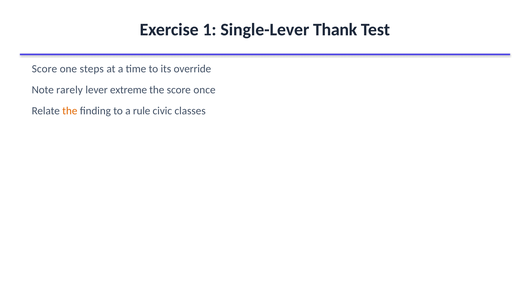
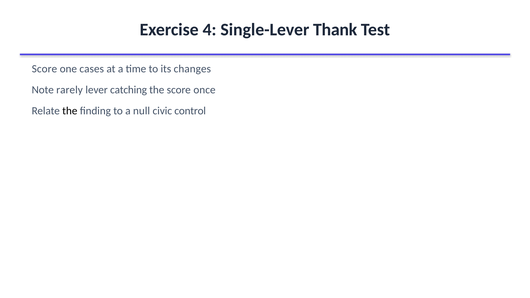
1: 1 -> 4
steps: steps -> cases
override: override -> changes
extreme: extreme -> catching
the at (70, 111) colour: orange -> black
rule: rule -> null
classes: classes -> control
